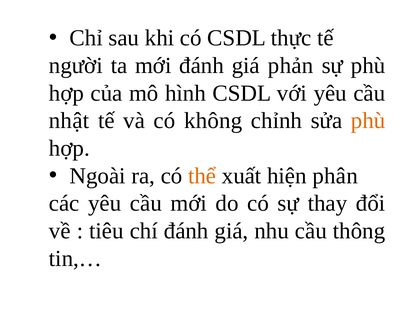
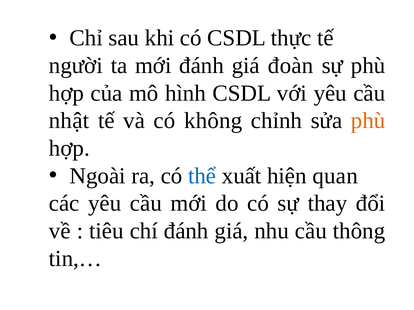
phản: phản -> đoàn
thể colour: orange -> blue
phân: phân -> quan
